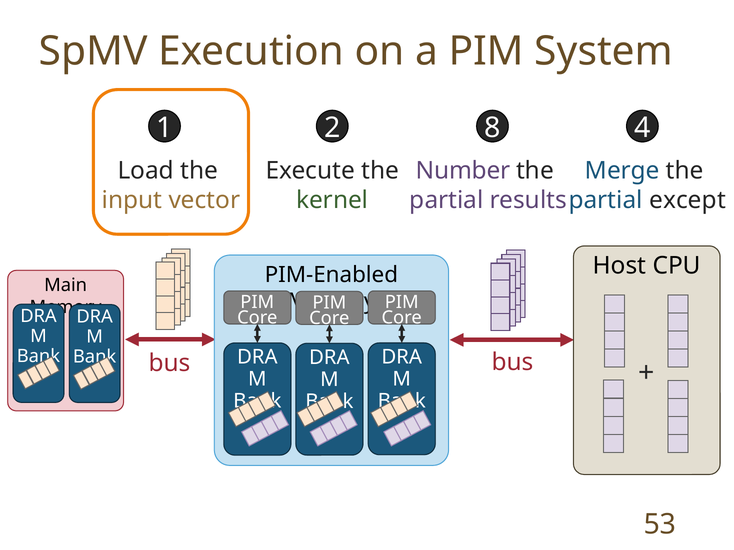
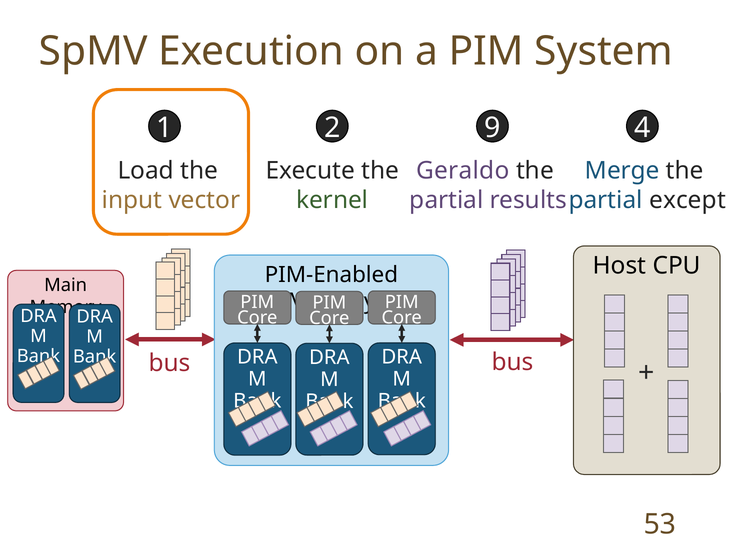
8: 8 -> 9
Number: Number -> Geraldo
